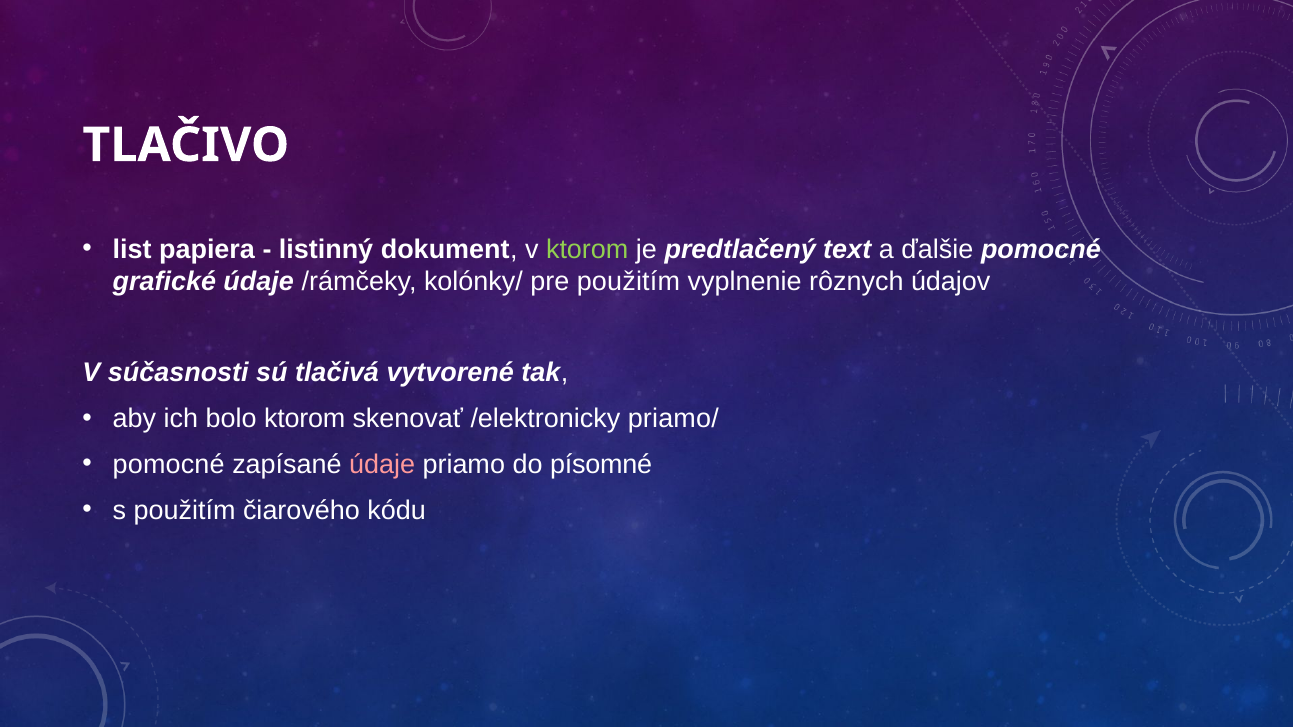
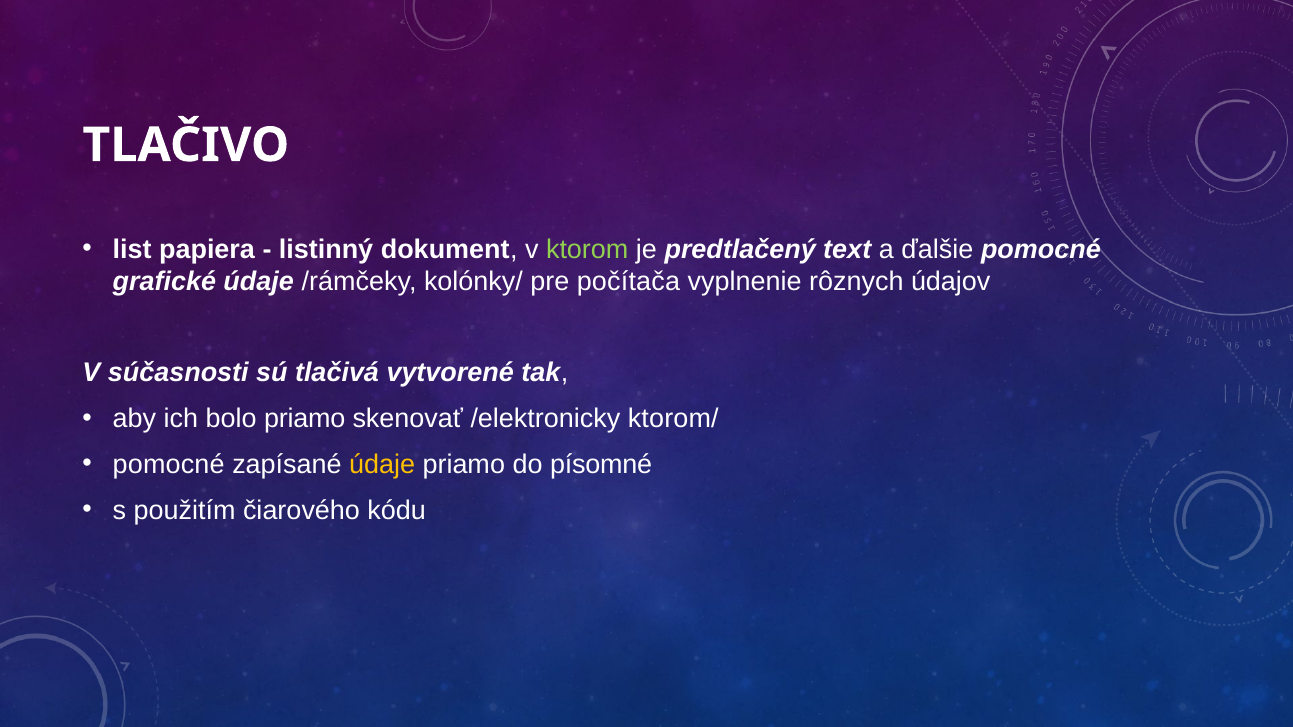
pre použitím: použitím -> počítača
bolo ktorom: ktorom -> priamo
priamo/: priamo/ -> ktorom/
údaje at (382, 465) colour: pink -> yellow
